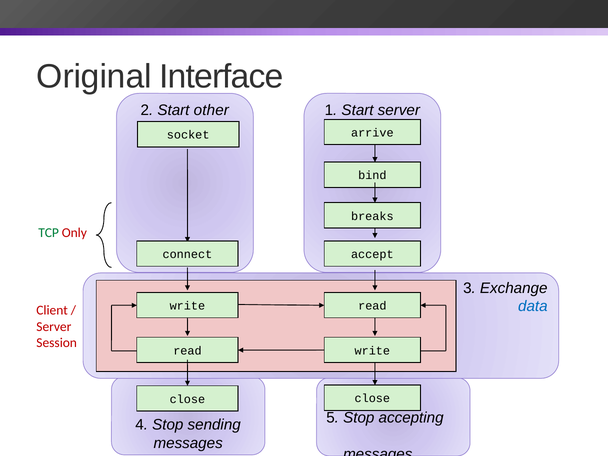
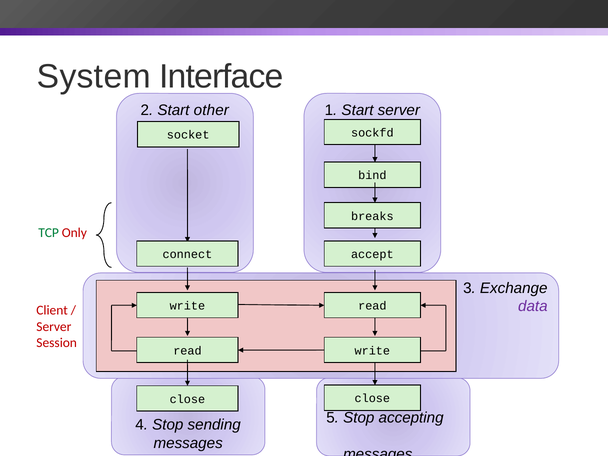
Original: Original -> System
arrive: arrive -> sockfd
data colour: blue -> purple
